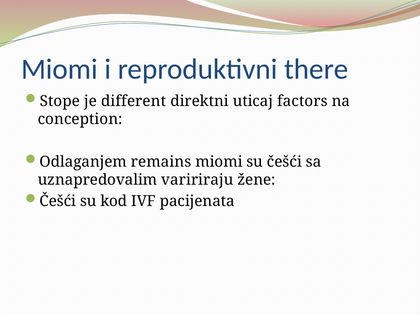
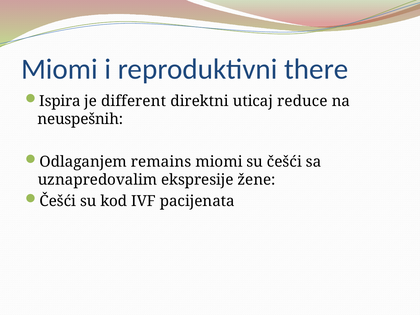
Stope: Stope -> Ispira
factors: factors -> reduce
conception: conception -> neuspešnih
variriraju: variriraju -> ekspresije
